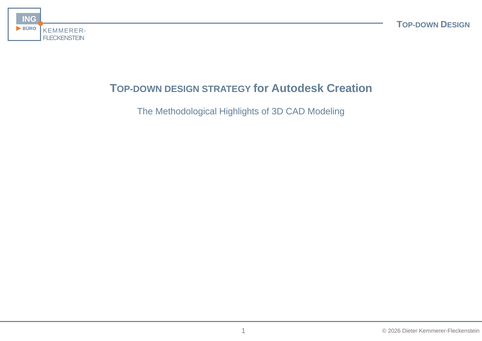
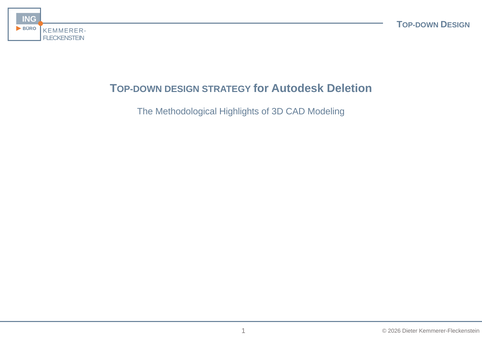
Creation: Creation -> Deletion
